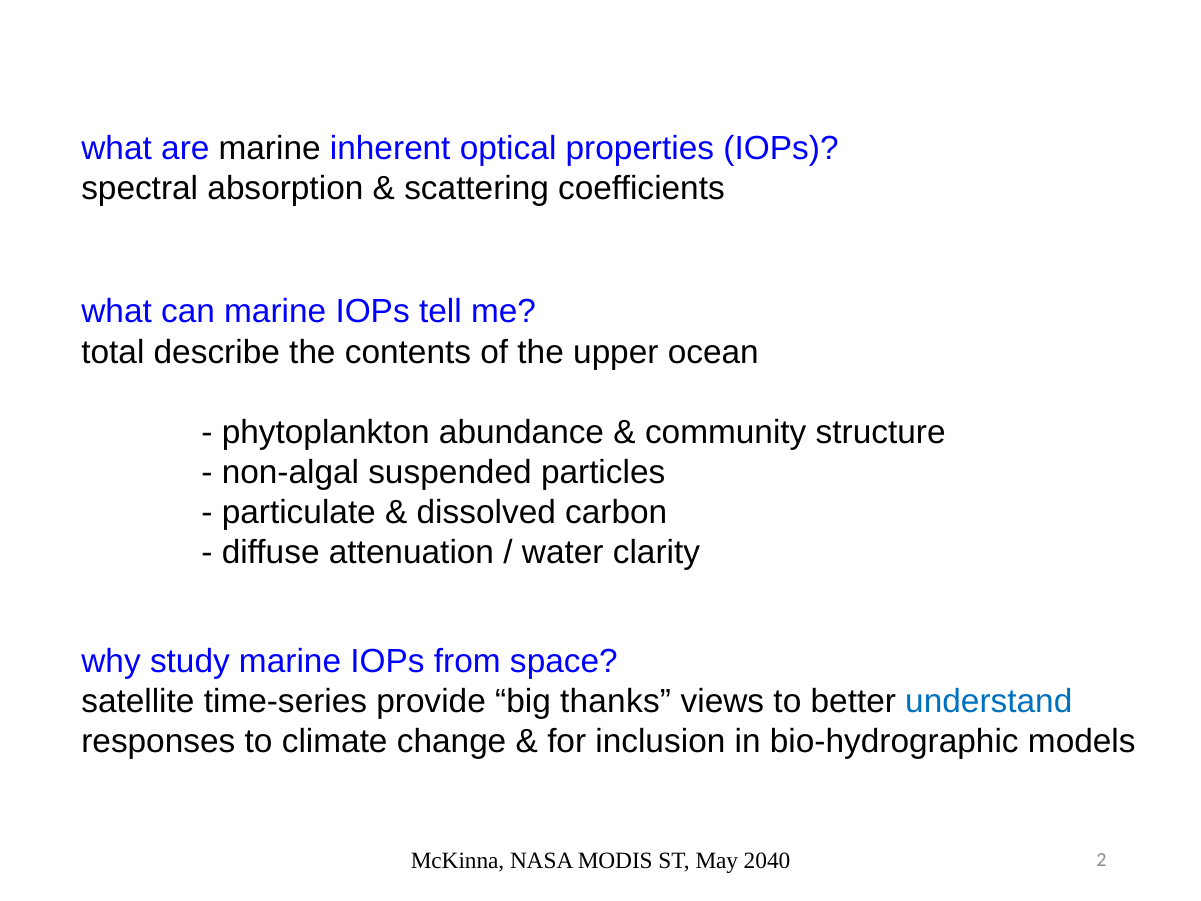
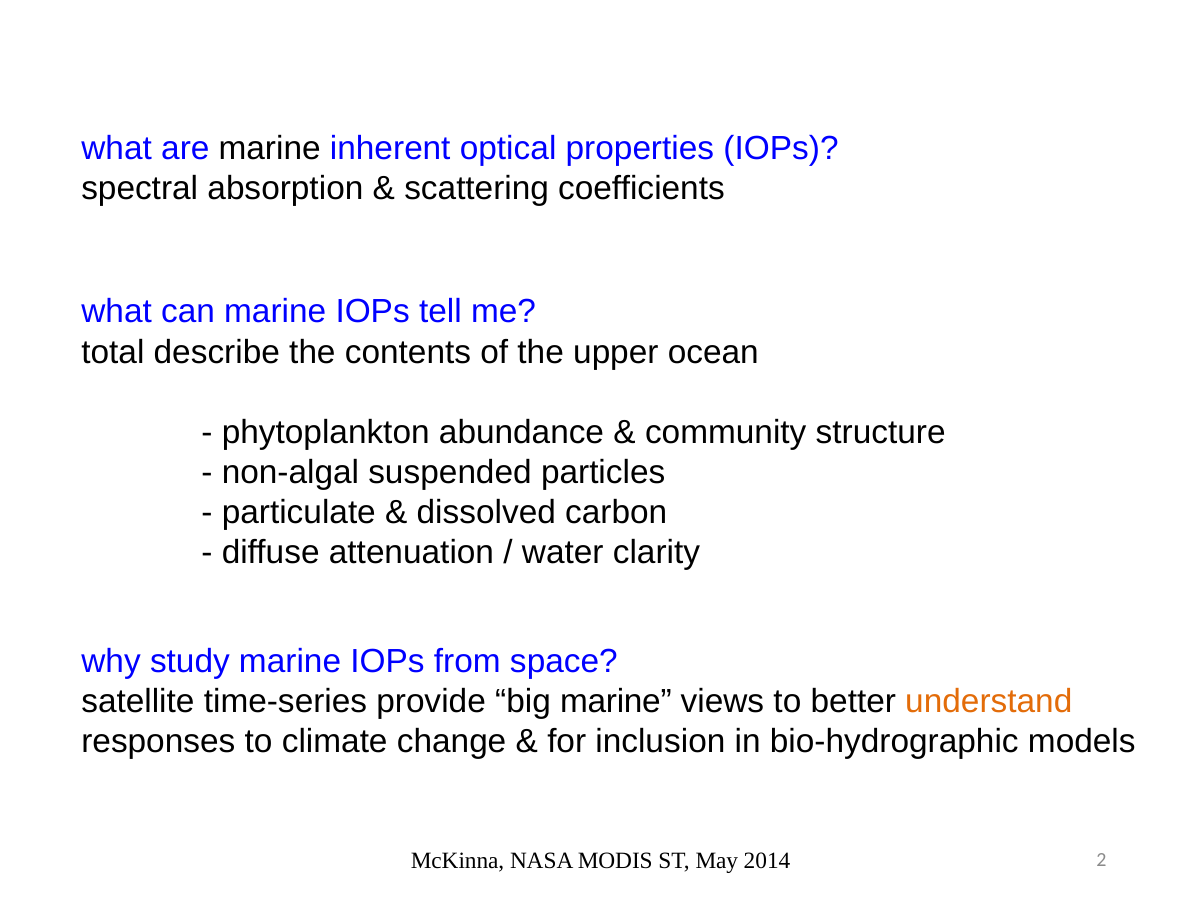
big thanks: thanks -> marine
understand colour: blue -> orange
2040: 2040 -> 2014
